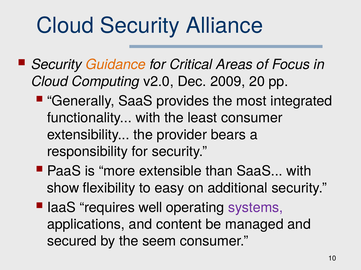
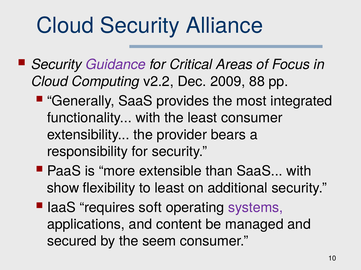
Guidance colour: orange -> purple
v2.0: v2.0 -> v2.2
20: 20 -> 88
to easy: easy -> least
well: well -> soft
